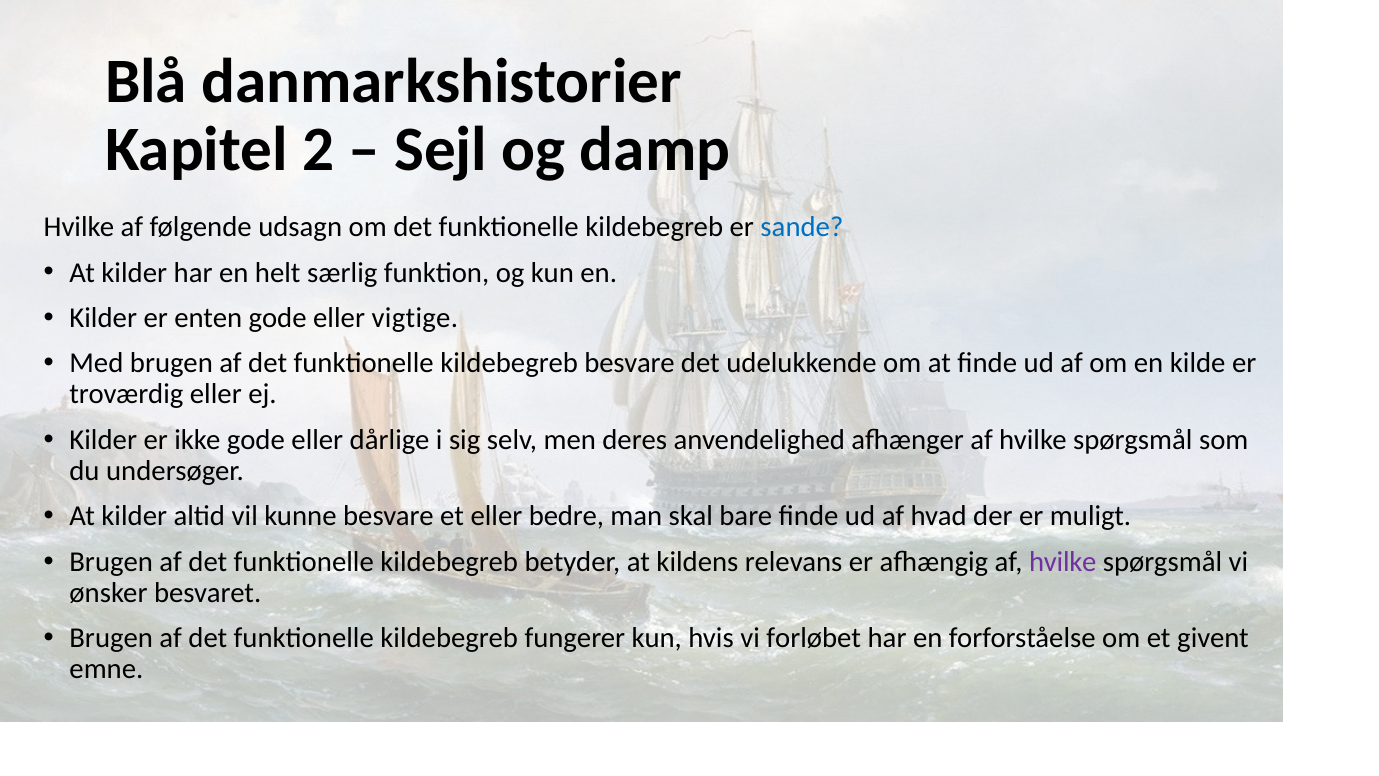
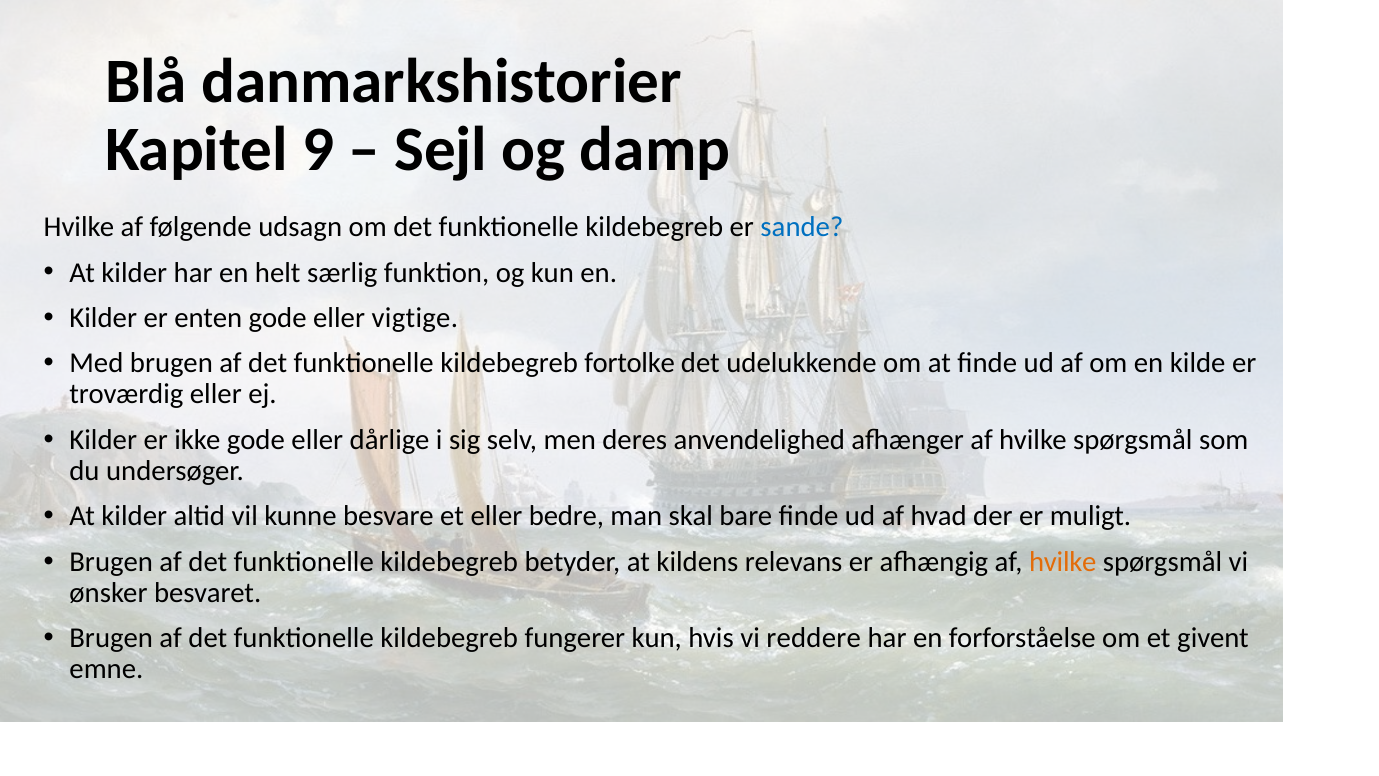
2: 2 -> 9
kildebegreb besvare: besvare -> fortolke
hvilke at (1063, 561) colour: purple -> orange
forløbet: forløbet -> reddere
